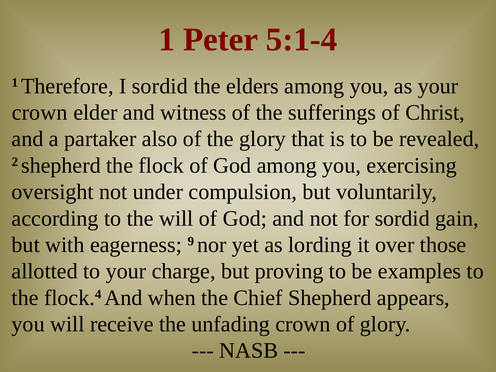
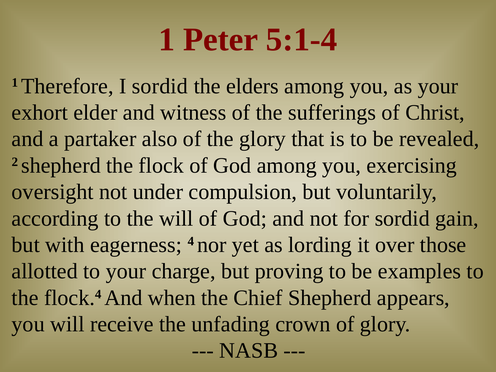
crown at (40, 113): crown -> exhort
9: 9 -> 4
